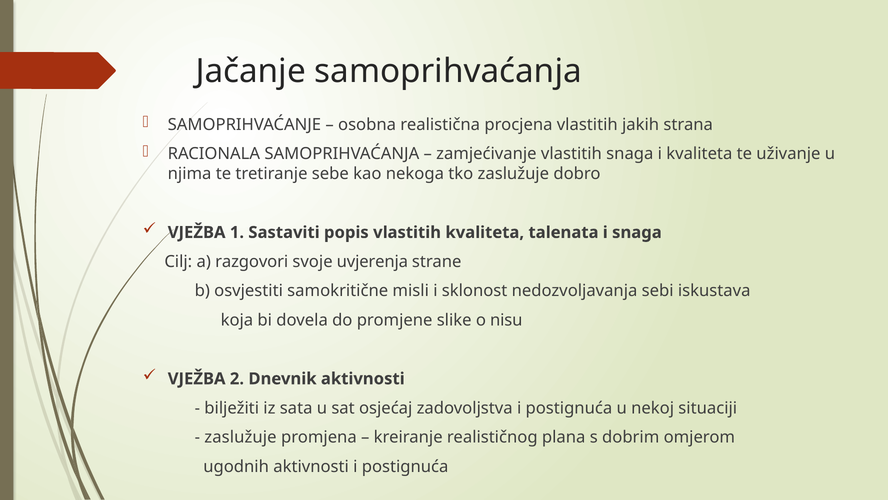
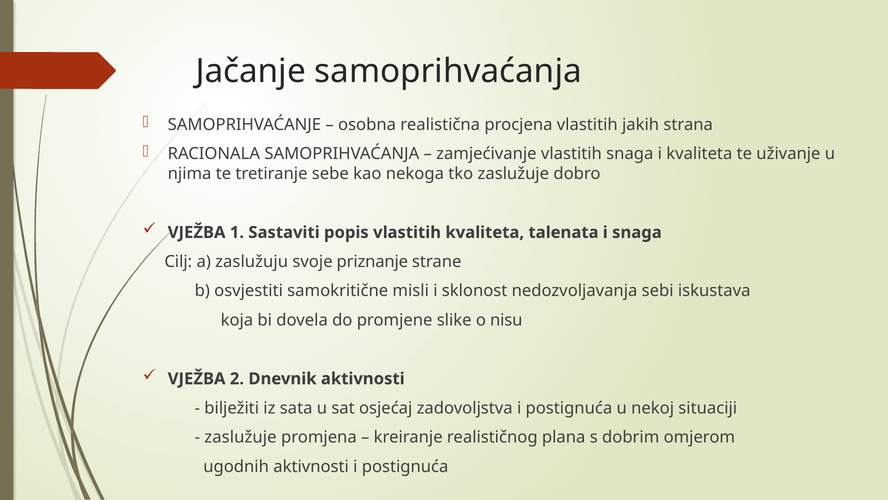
razgovori: razgovori -> zaslužuju
uvjerenja: uvjerenja -> priznanje
